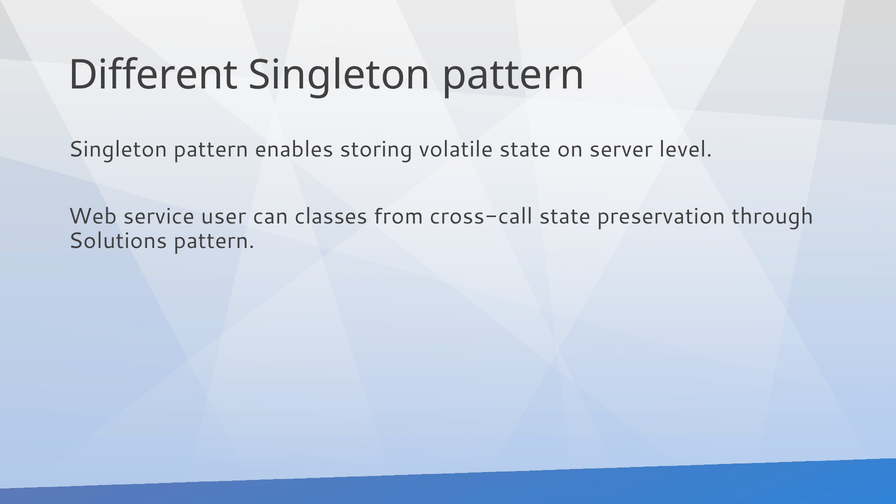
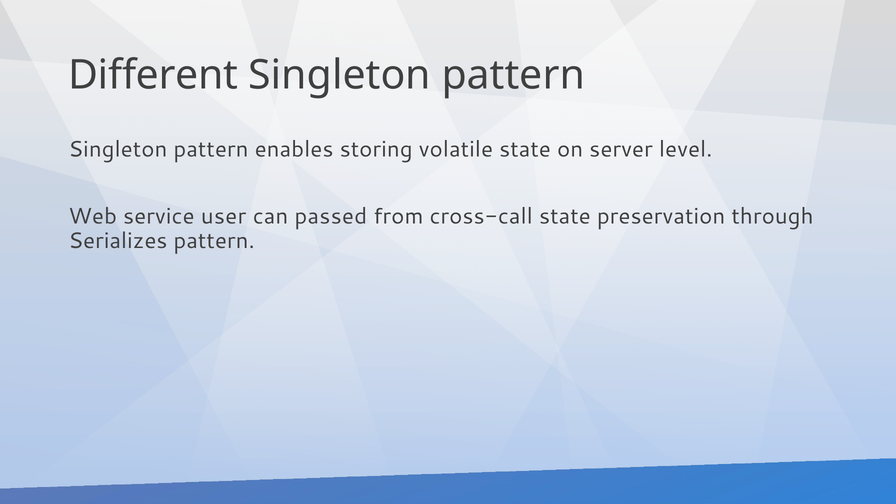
classes: classes -> passed
Solutions: Solutions -> Serializes
